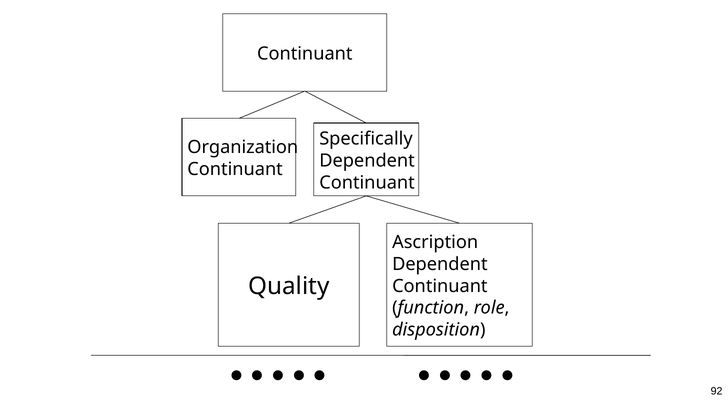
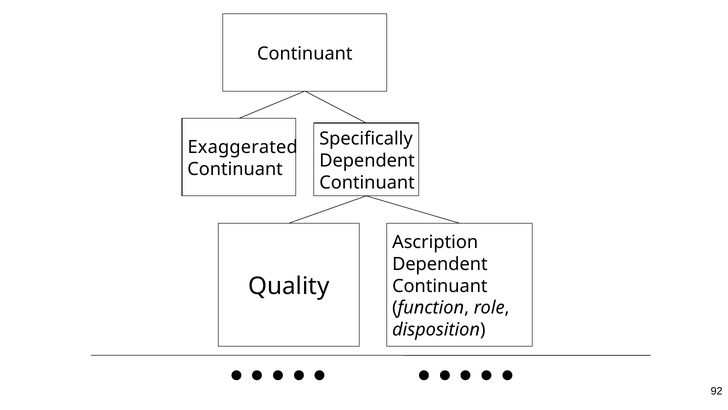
Organization: Organization -> Exaggerated
